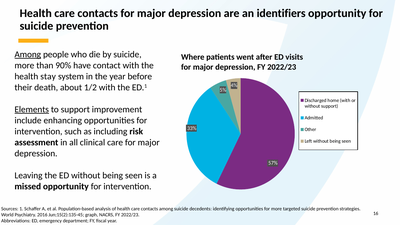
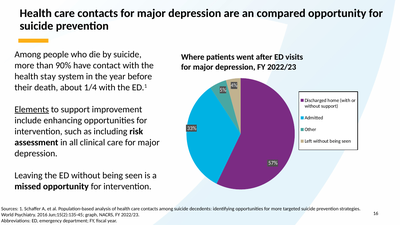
identifiers: identifiers -> compared
Among at (28, 54) underline: present -> none
1/2: 1/2 -> 1/4
